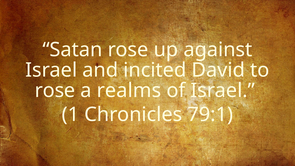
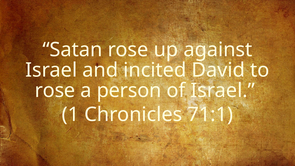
realms: realms -> person
79:1: 79:1 -> 71:1
